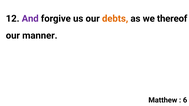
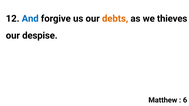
And colour: purple -> blue
thereof: thereof -> thieves
manner: manner -> despise
